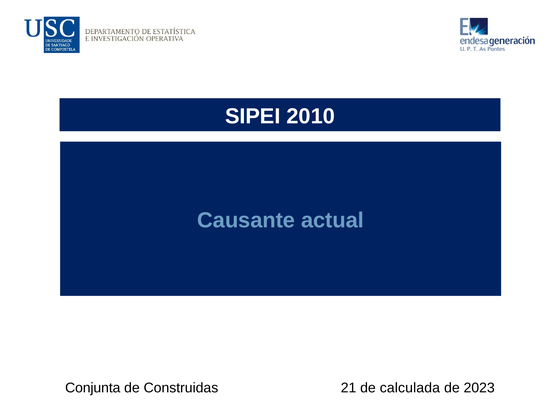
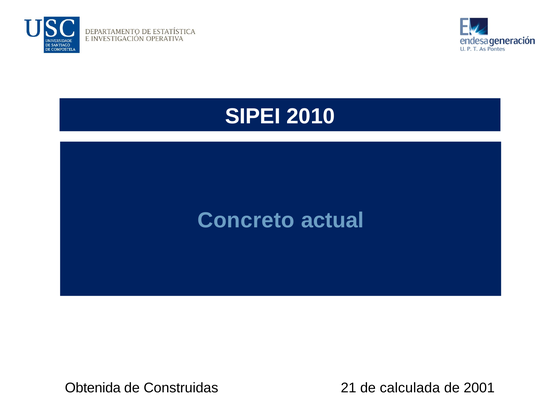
Causante: Causante -> Concreto
Conjunta: Conjunta -> Obtenida
2023: 2023 -> 2001
